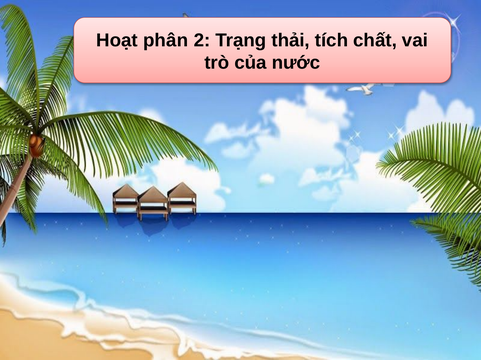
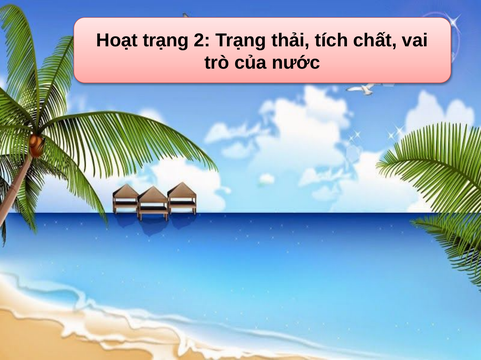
Hoạt phân: phân -> trạng
